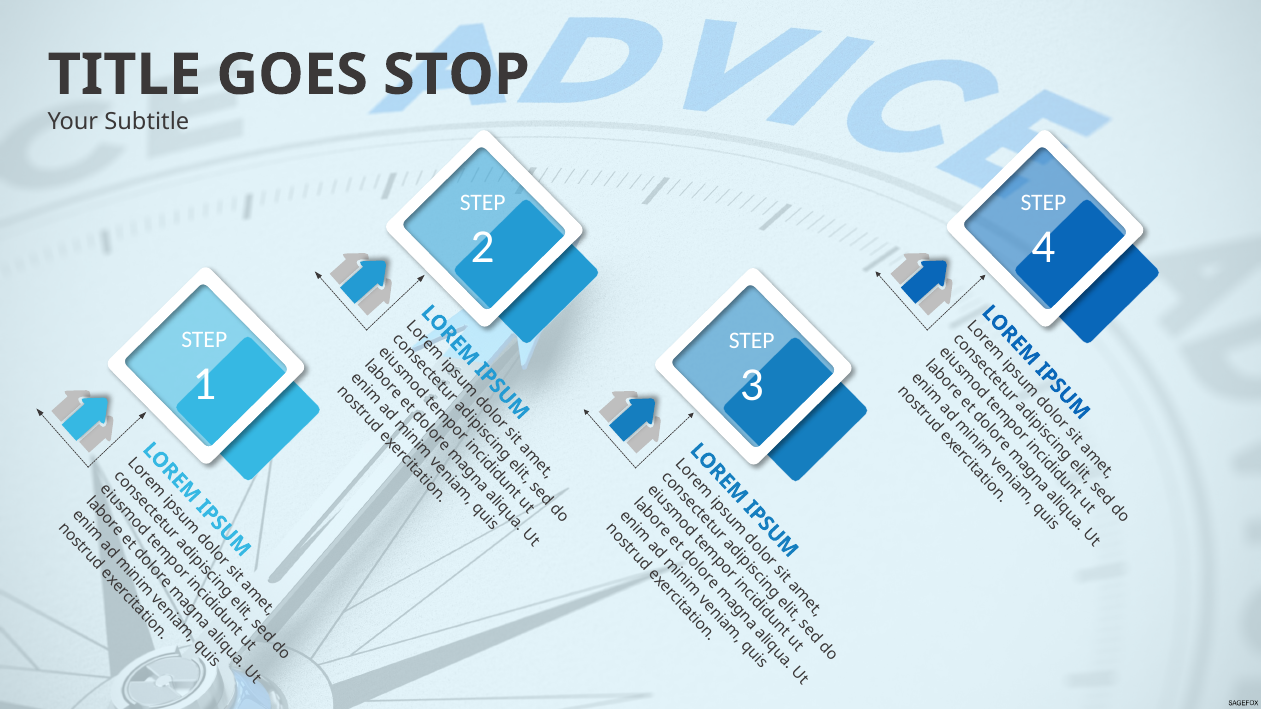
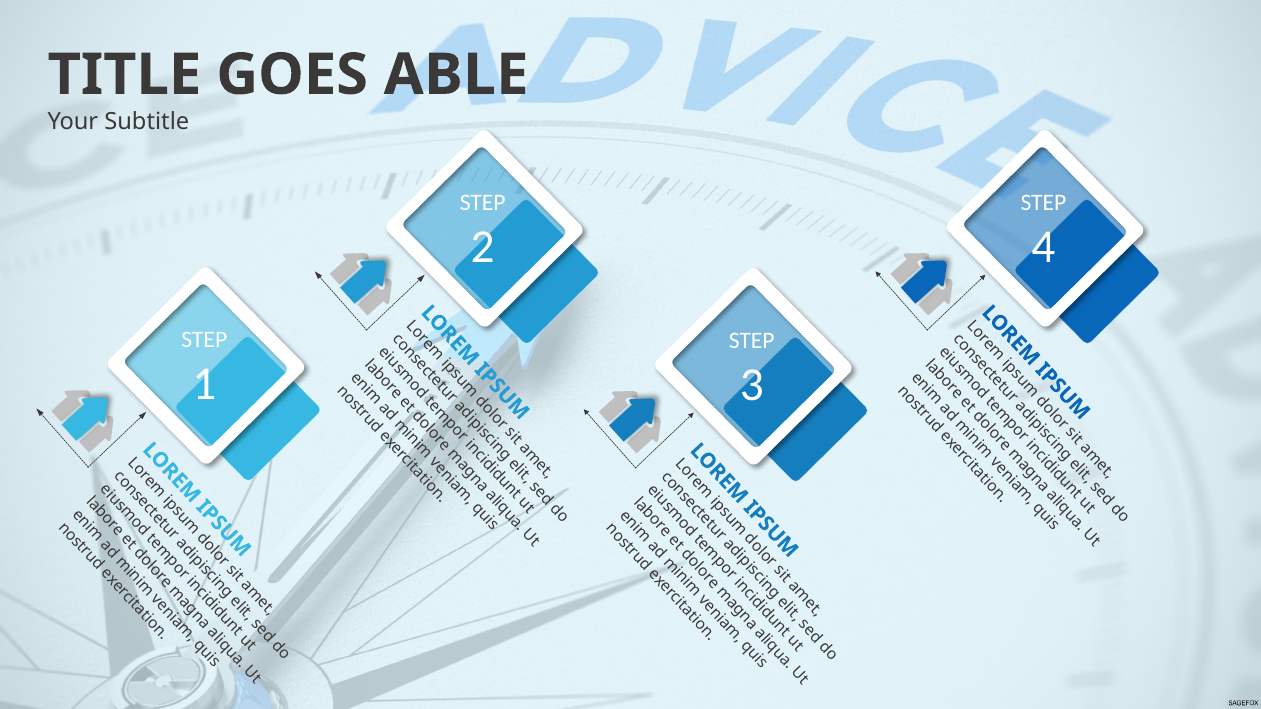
STOP: STOP -> ABLE
